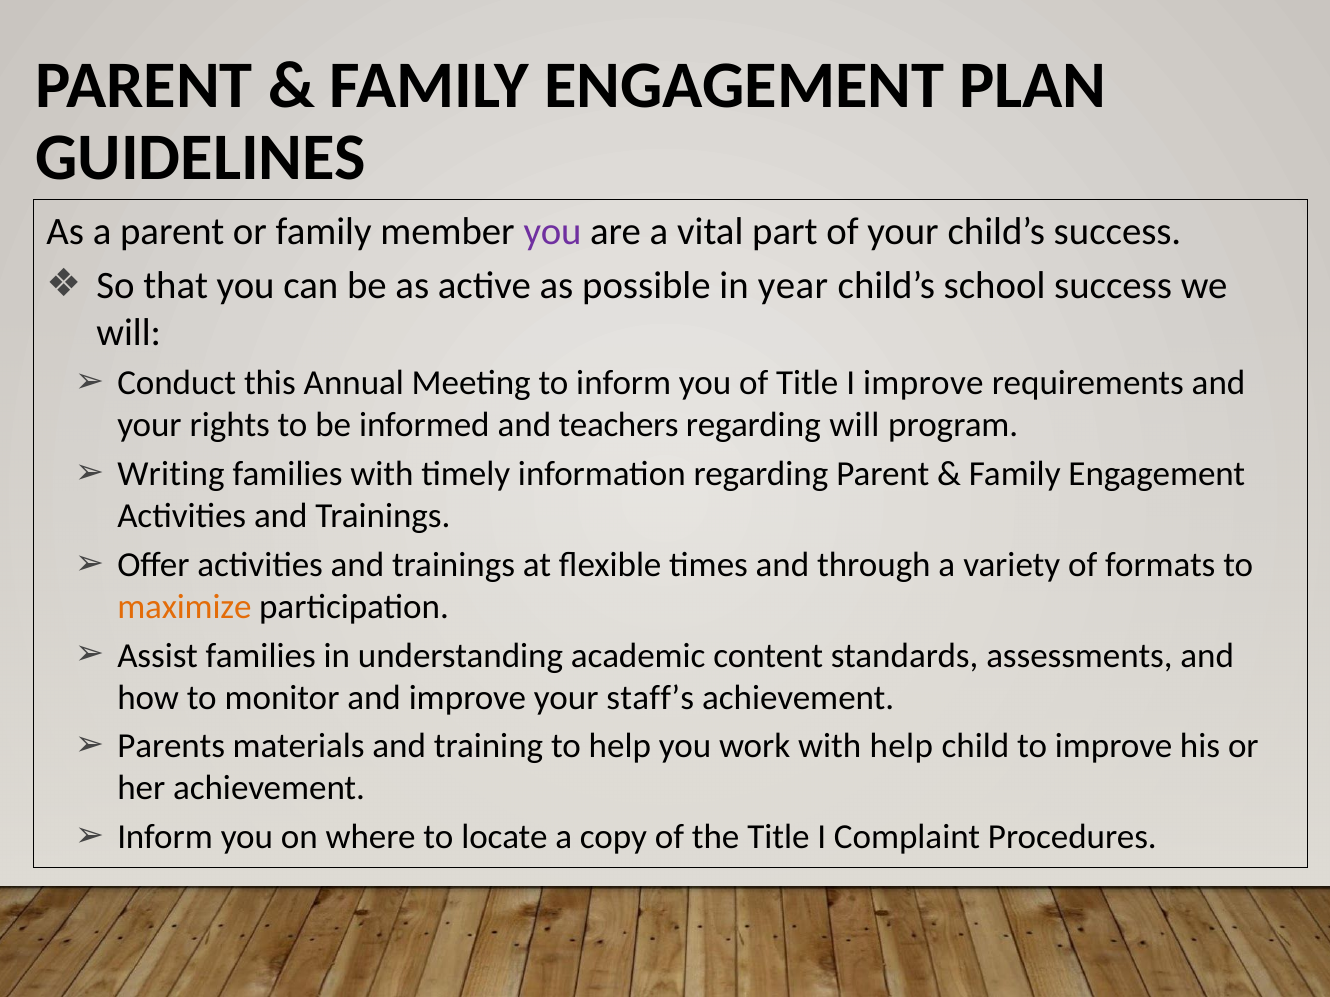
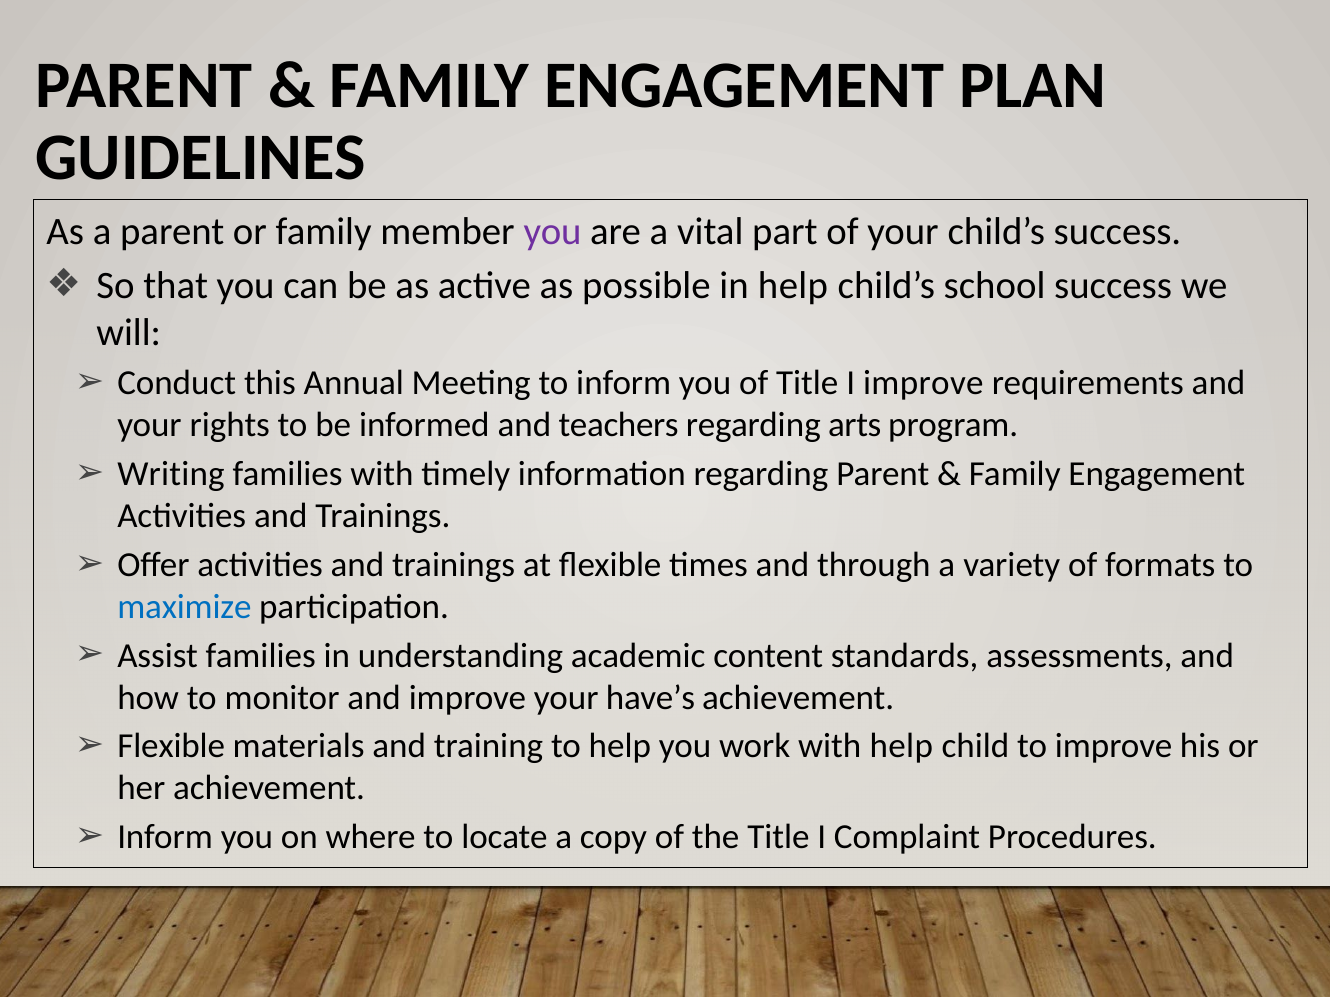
in year: year -> help
regarding will: will -> arts
maximize colour: orange -> blue
staff’s: staff’s -> have’s
Parents at (171, 747): Parents -> Flexible
